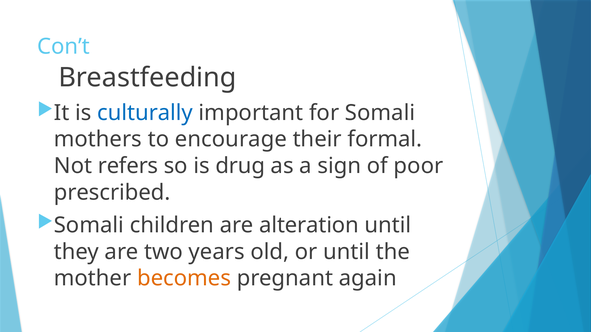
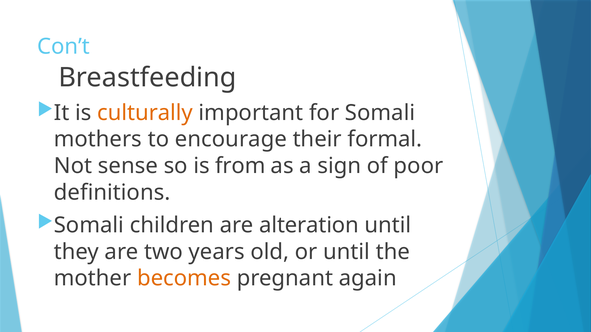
culturally colour: blue -> orange
refers: refers -> sense
drug: drug -> from
prescribed: prescribed -> definitions
